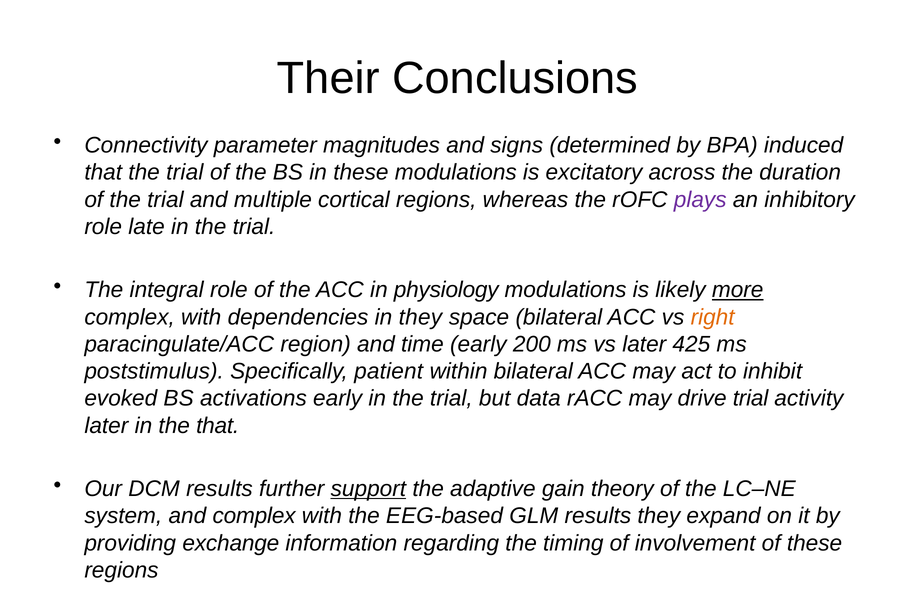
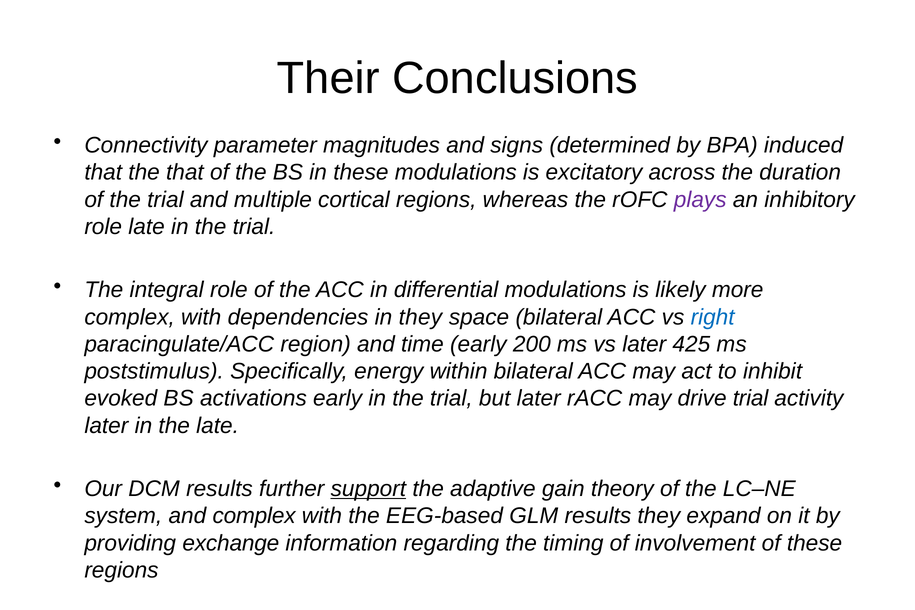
that the trial: trial -> that
physiology: physiology -> differential
more underline: present -> none
right colour: orange -> blue
patient: patient -> energy
but data: data -> later
the that: that -> late
